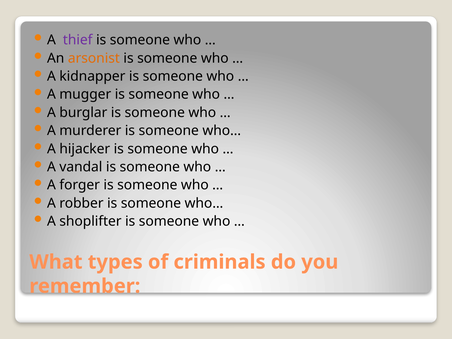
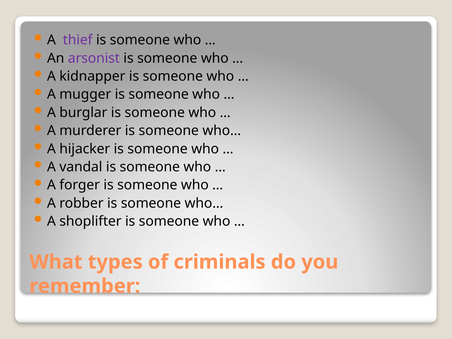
arsonist colour: orange -> purple
